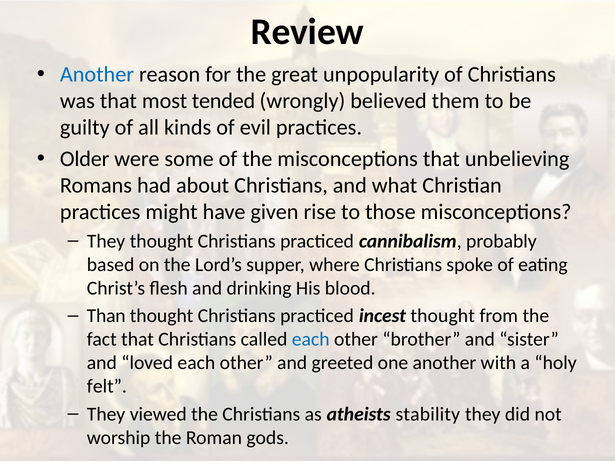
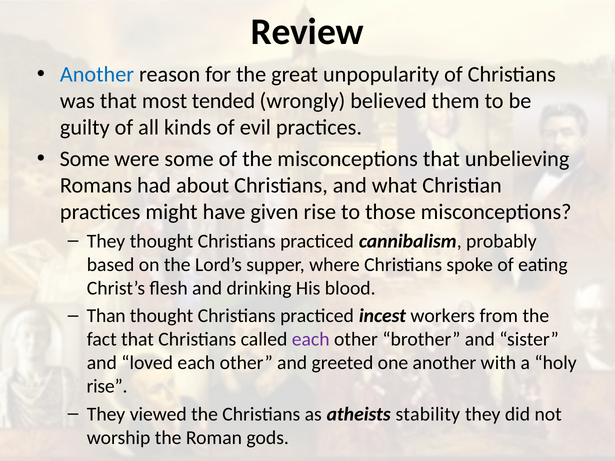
Older at (85, 159): Older -> Some
incest thought: thought -> workers
each at (311, 340) colour: blue -> purple
felt at (107, 387): felt -> rise
